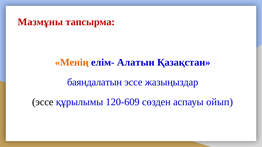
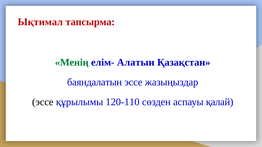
Мазмұны: Мазмұны -> Ықтимал
Менің colour: orange -> green
120-609: 120-609 -> 120-110
ойып: ойып -> қалай
